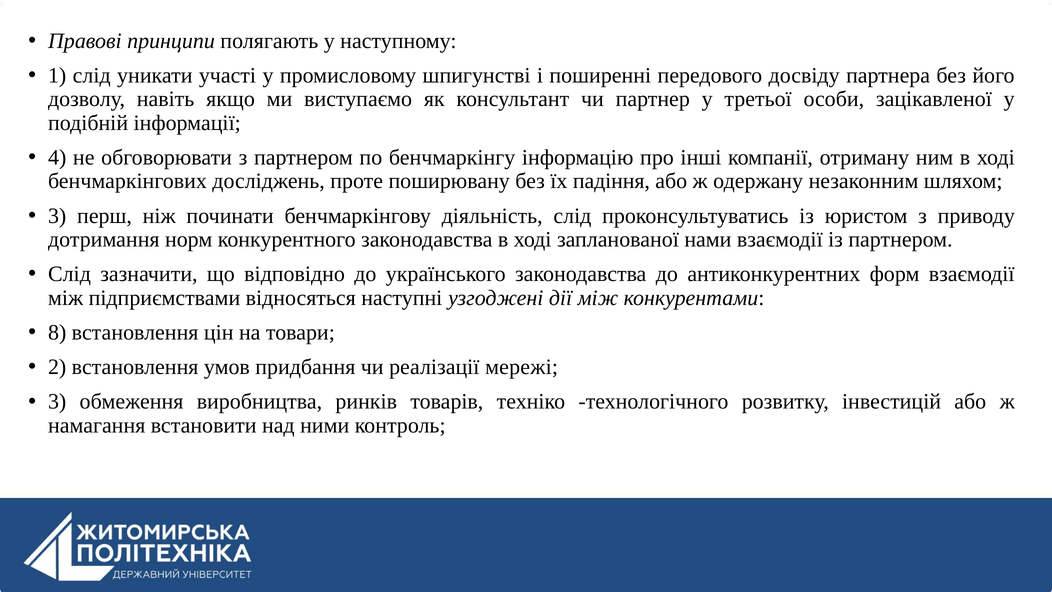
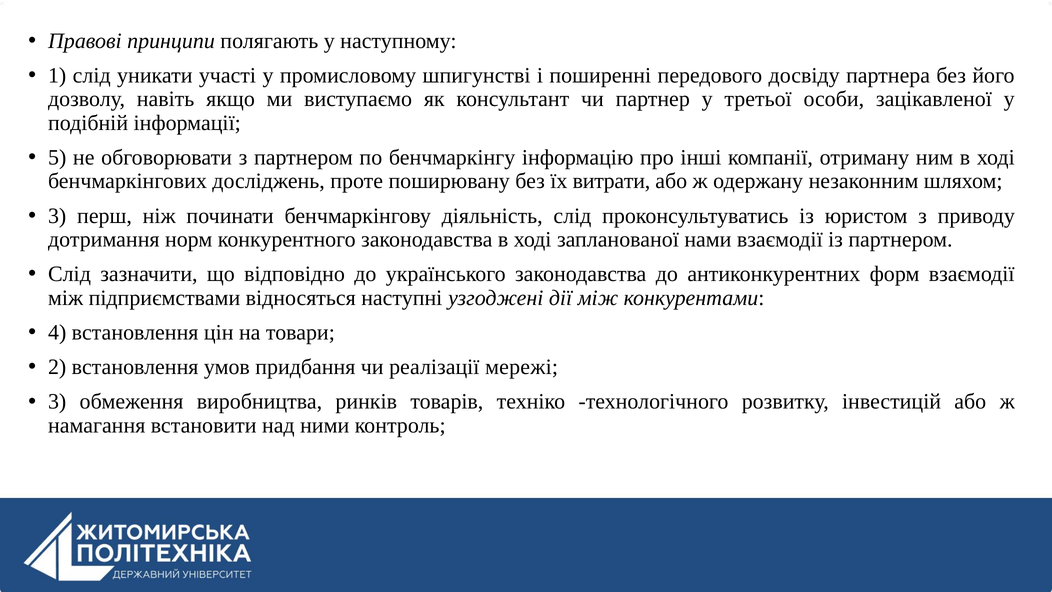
4: 4 -> 5
падіння: падіння -> витрати
8: 8 -> 4
